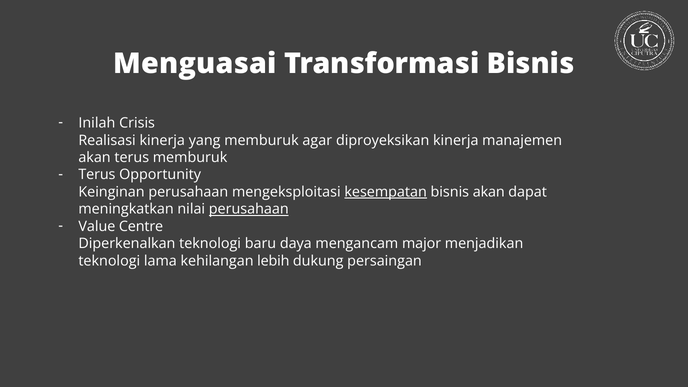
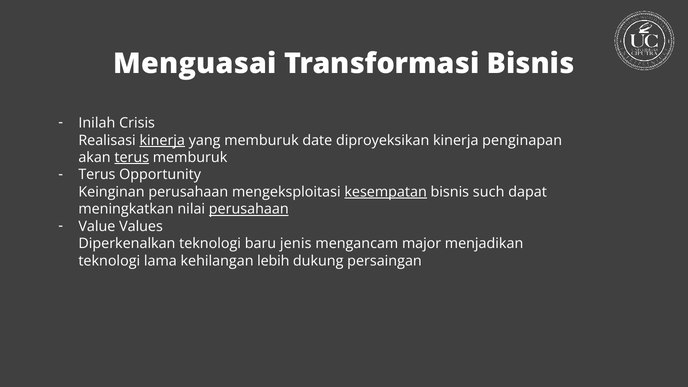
kinerja at (162, 140) underline: none -> present
agar: agar -> date
manajemen: manajemen -> penginapan
terus at (132, 158) underline: none -> present
bisnis akan: akan -> such
Centre: Centre -> Values
daya: daya -> jenis
